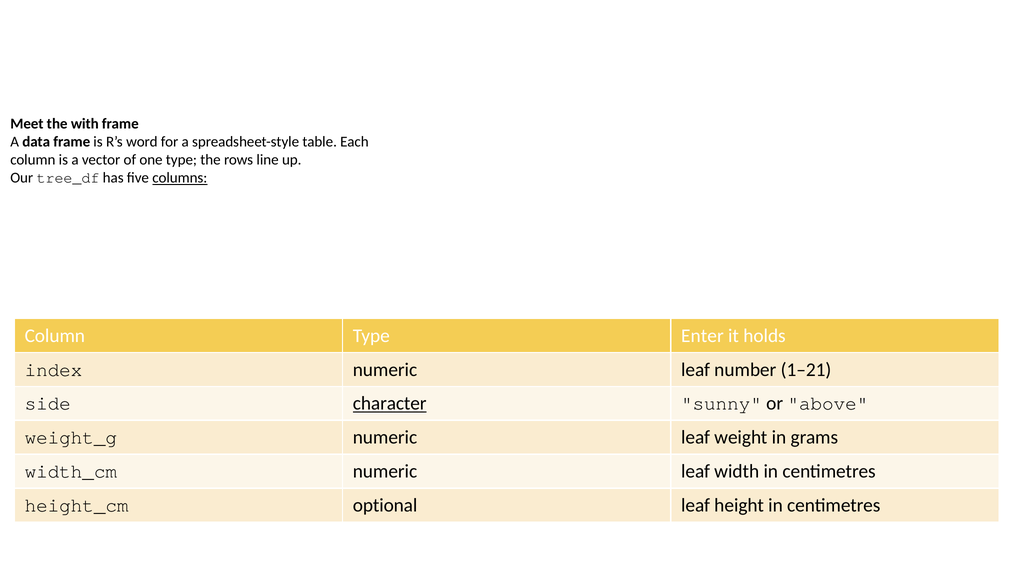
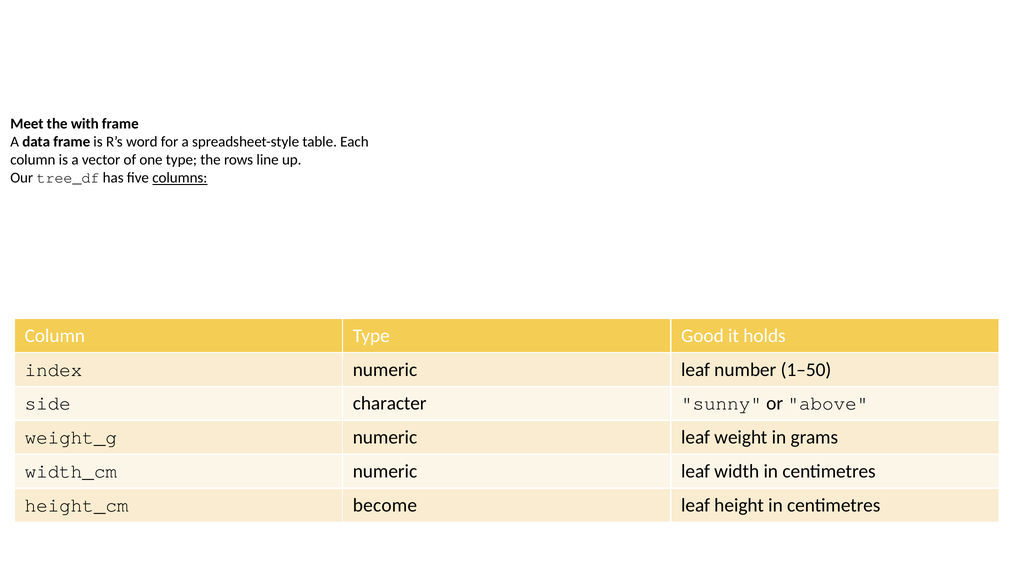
Enter: Enter -> Good
1–21: 1–21 -> 1–50
character underline: present -> none
optional: optional -> become
